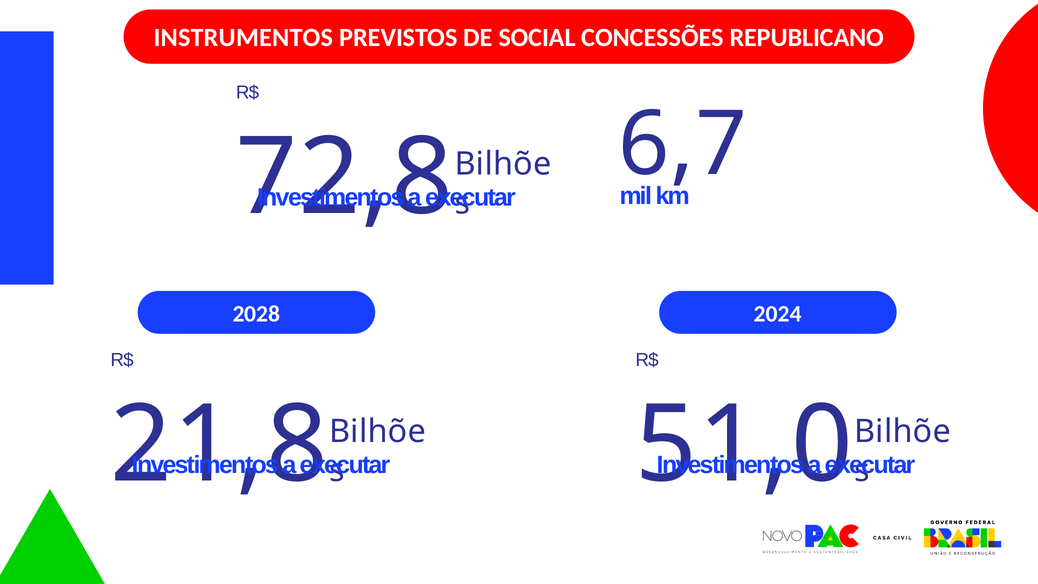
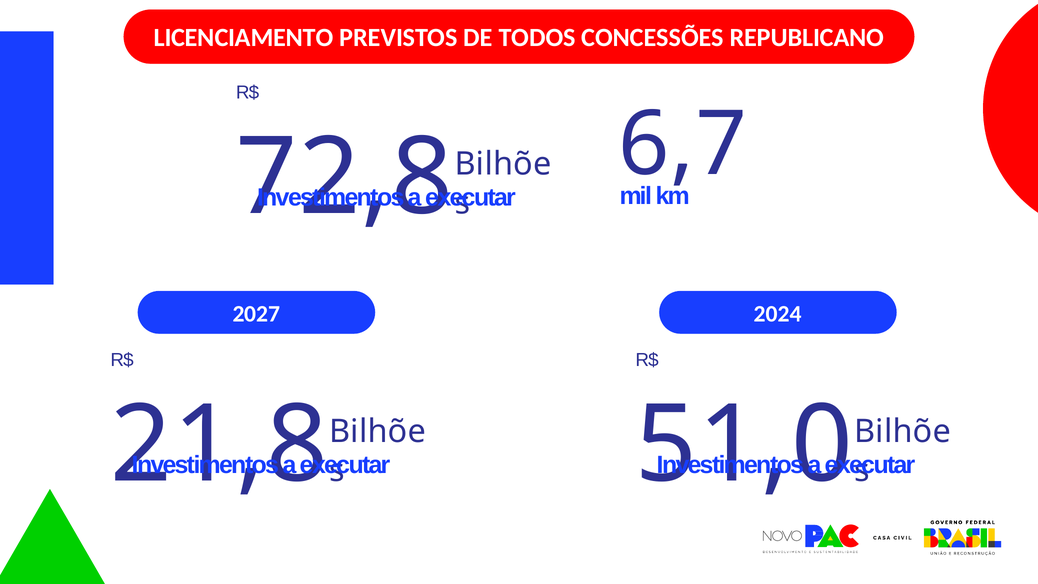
INSTRUMENTOS: INSTRUMENTOS -> LICENCIAMENTO
SOCIAL: SOCIAL -> TODOS
2028: 2028 -> 2027
